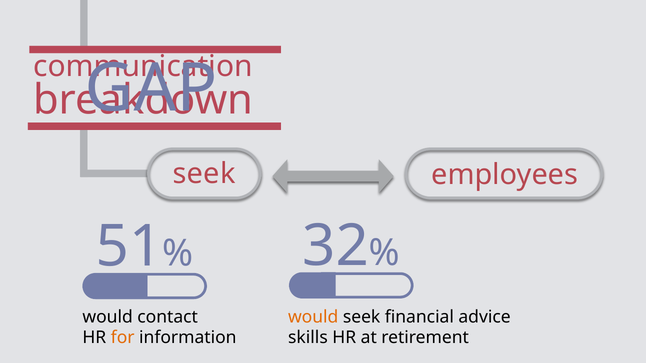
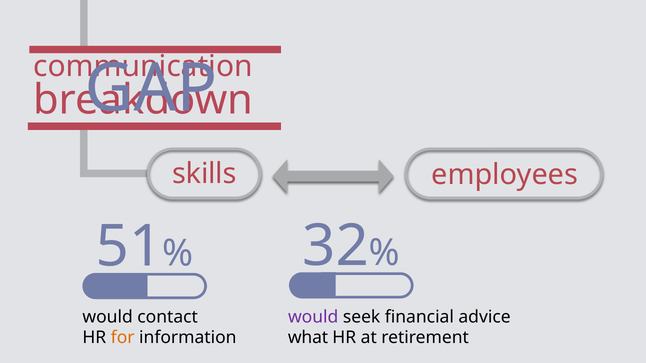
seek at (204, 174): seek -> skills
would at (313, 317) colour: orange -> purple
skills: skills -> what
